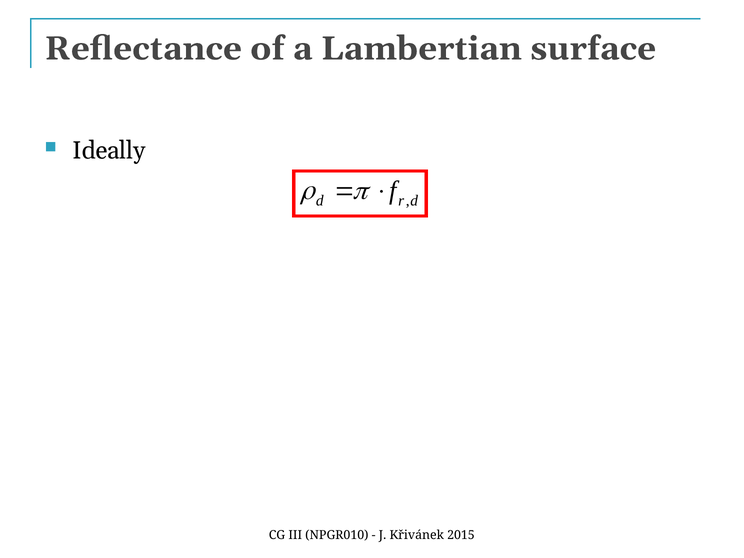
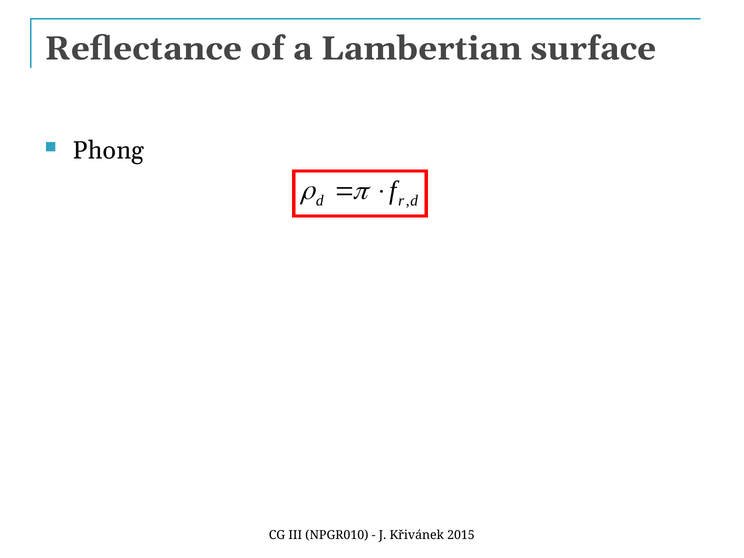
Ideally: Ideally -> Phong
